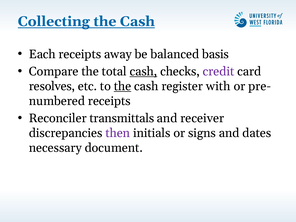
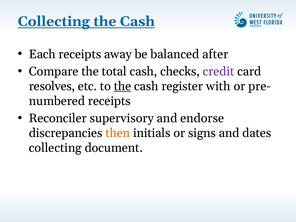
basis: basis -> after
cash at (143, 71) underline: present -> none
transmittals: transmittals -> supervisory
receiver: receiver -> endorse
then colour: purple -> orange
necessary at (55, 148): necessary -> collecting
